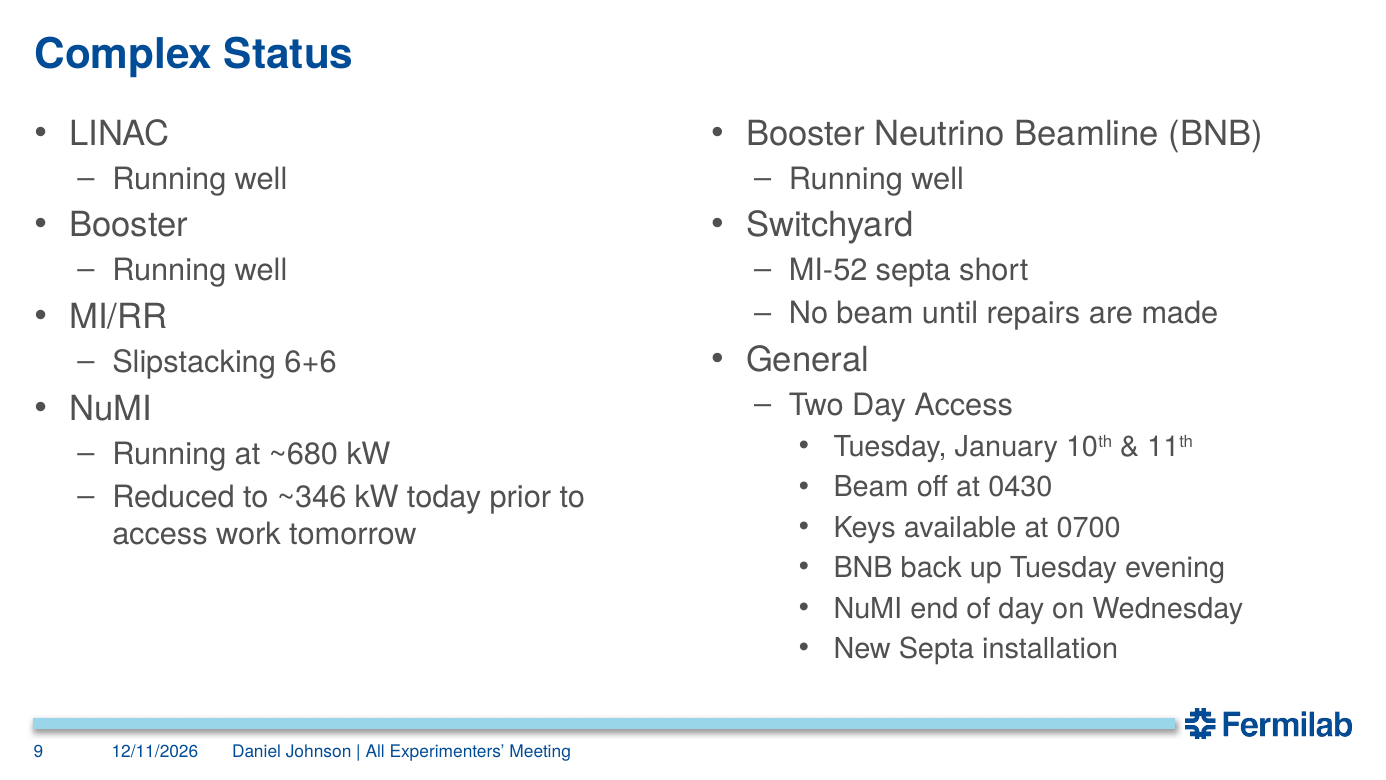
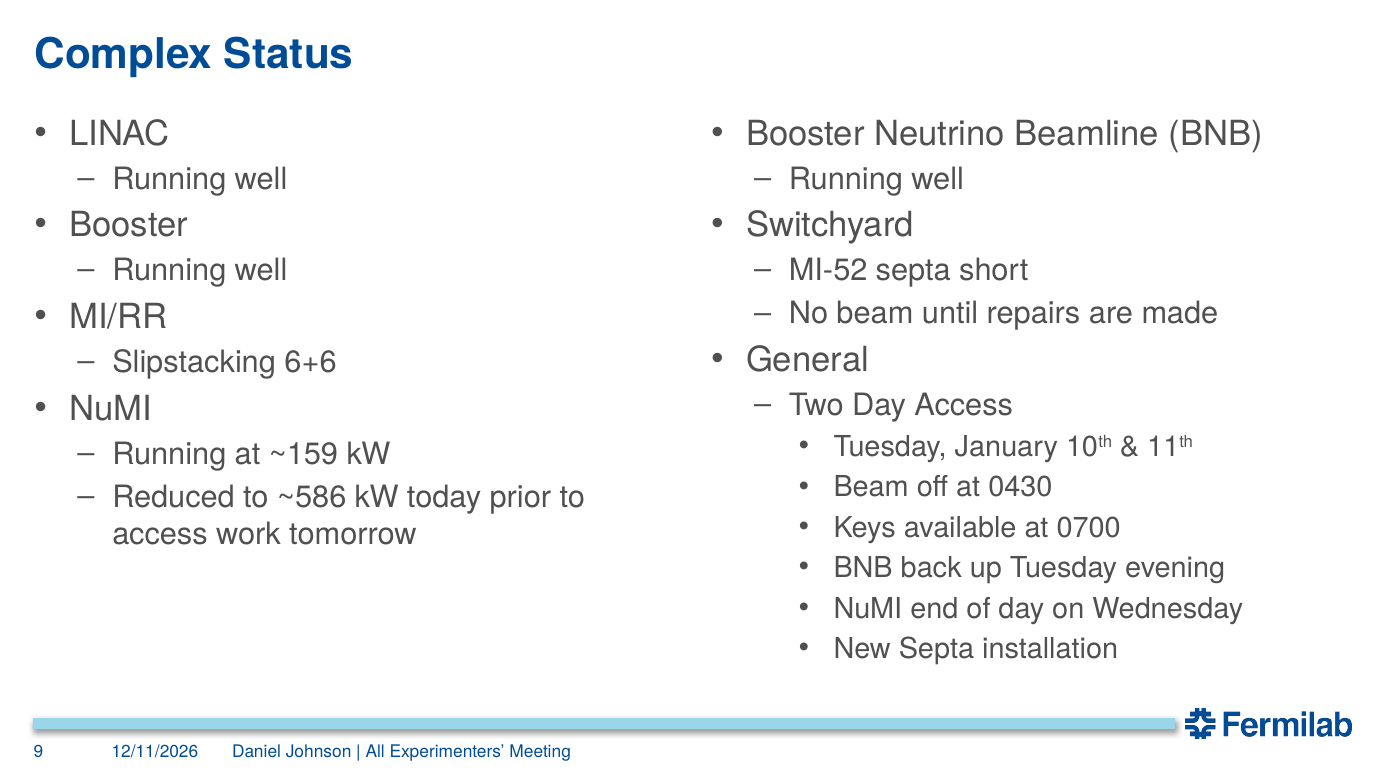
~680: ~680 -> ~159
~346: ~346 -> ~586
